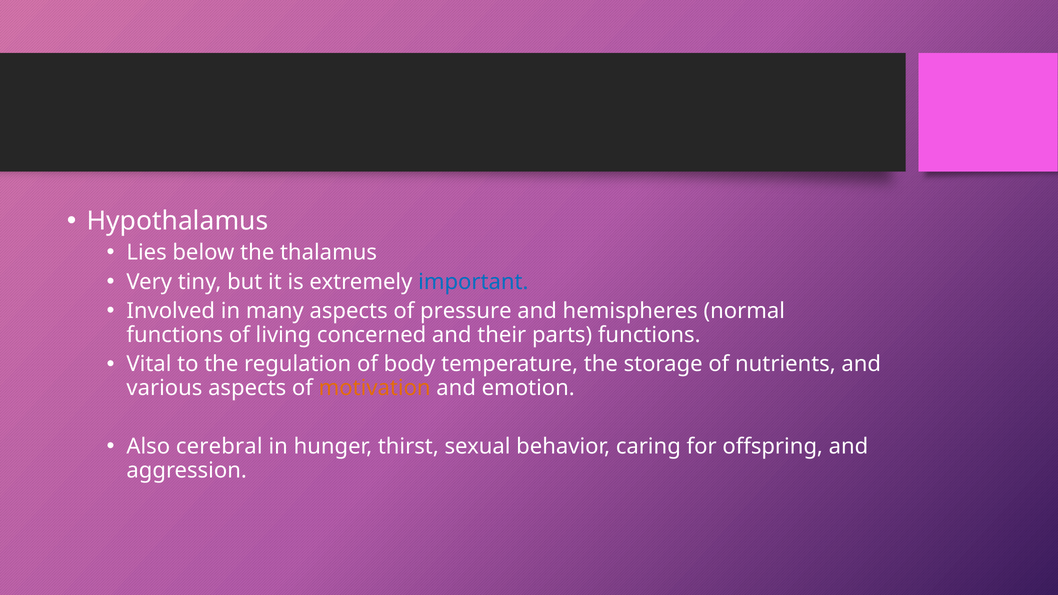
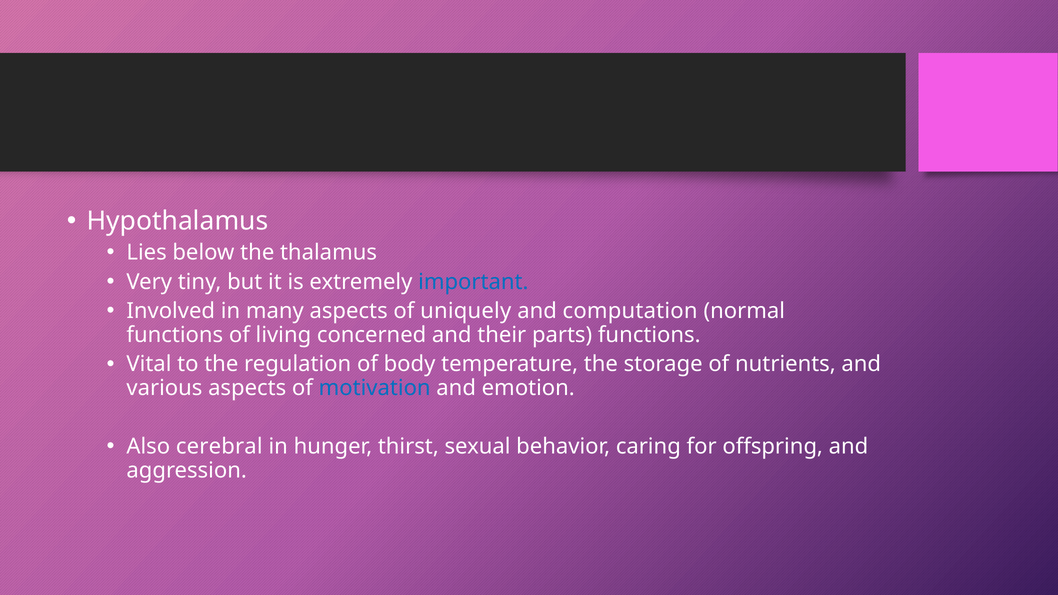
pressure: pressure -> uniquely
hemispheres: hemispheres -> computation
motivation colour: orange -> blue
